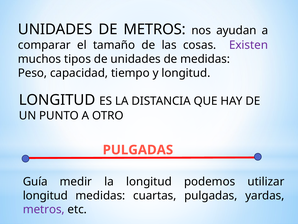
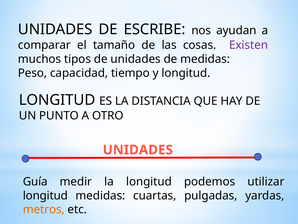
DE METROS: METROS -> ESCRIBE
PULGADAS at (138, 150): PULGADAS -> UNIDADES
metros at (44, 209) colour: purple -> orange
